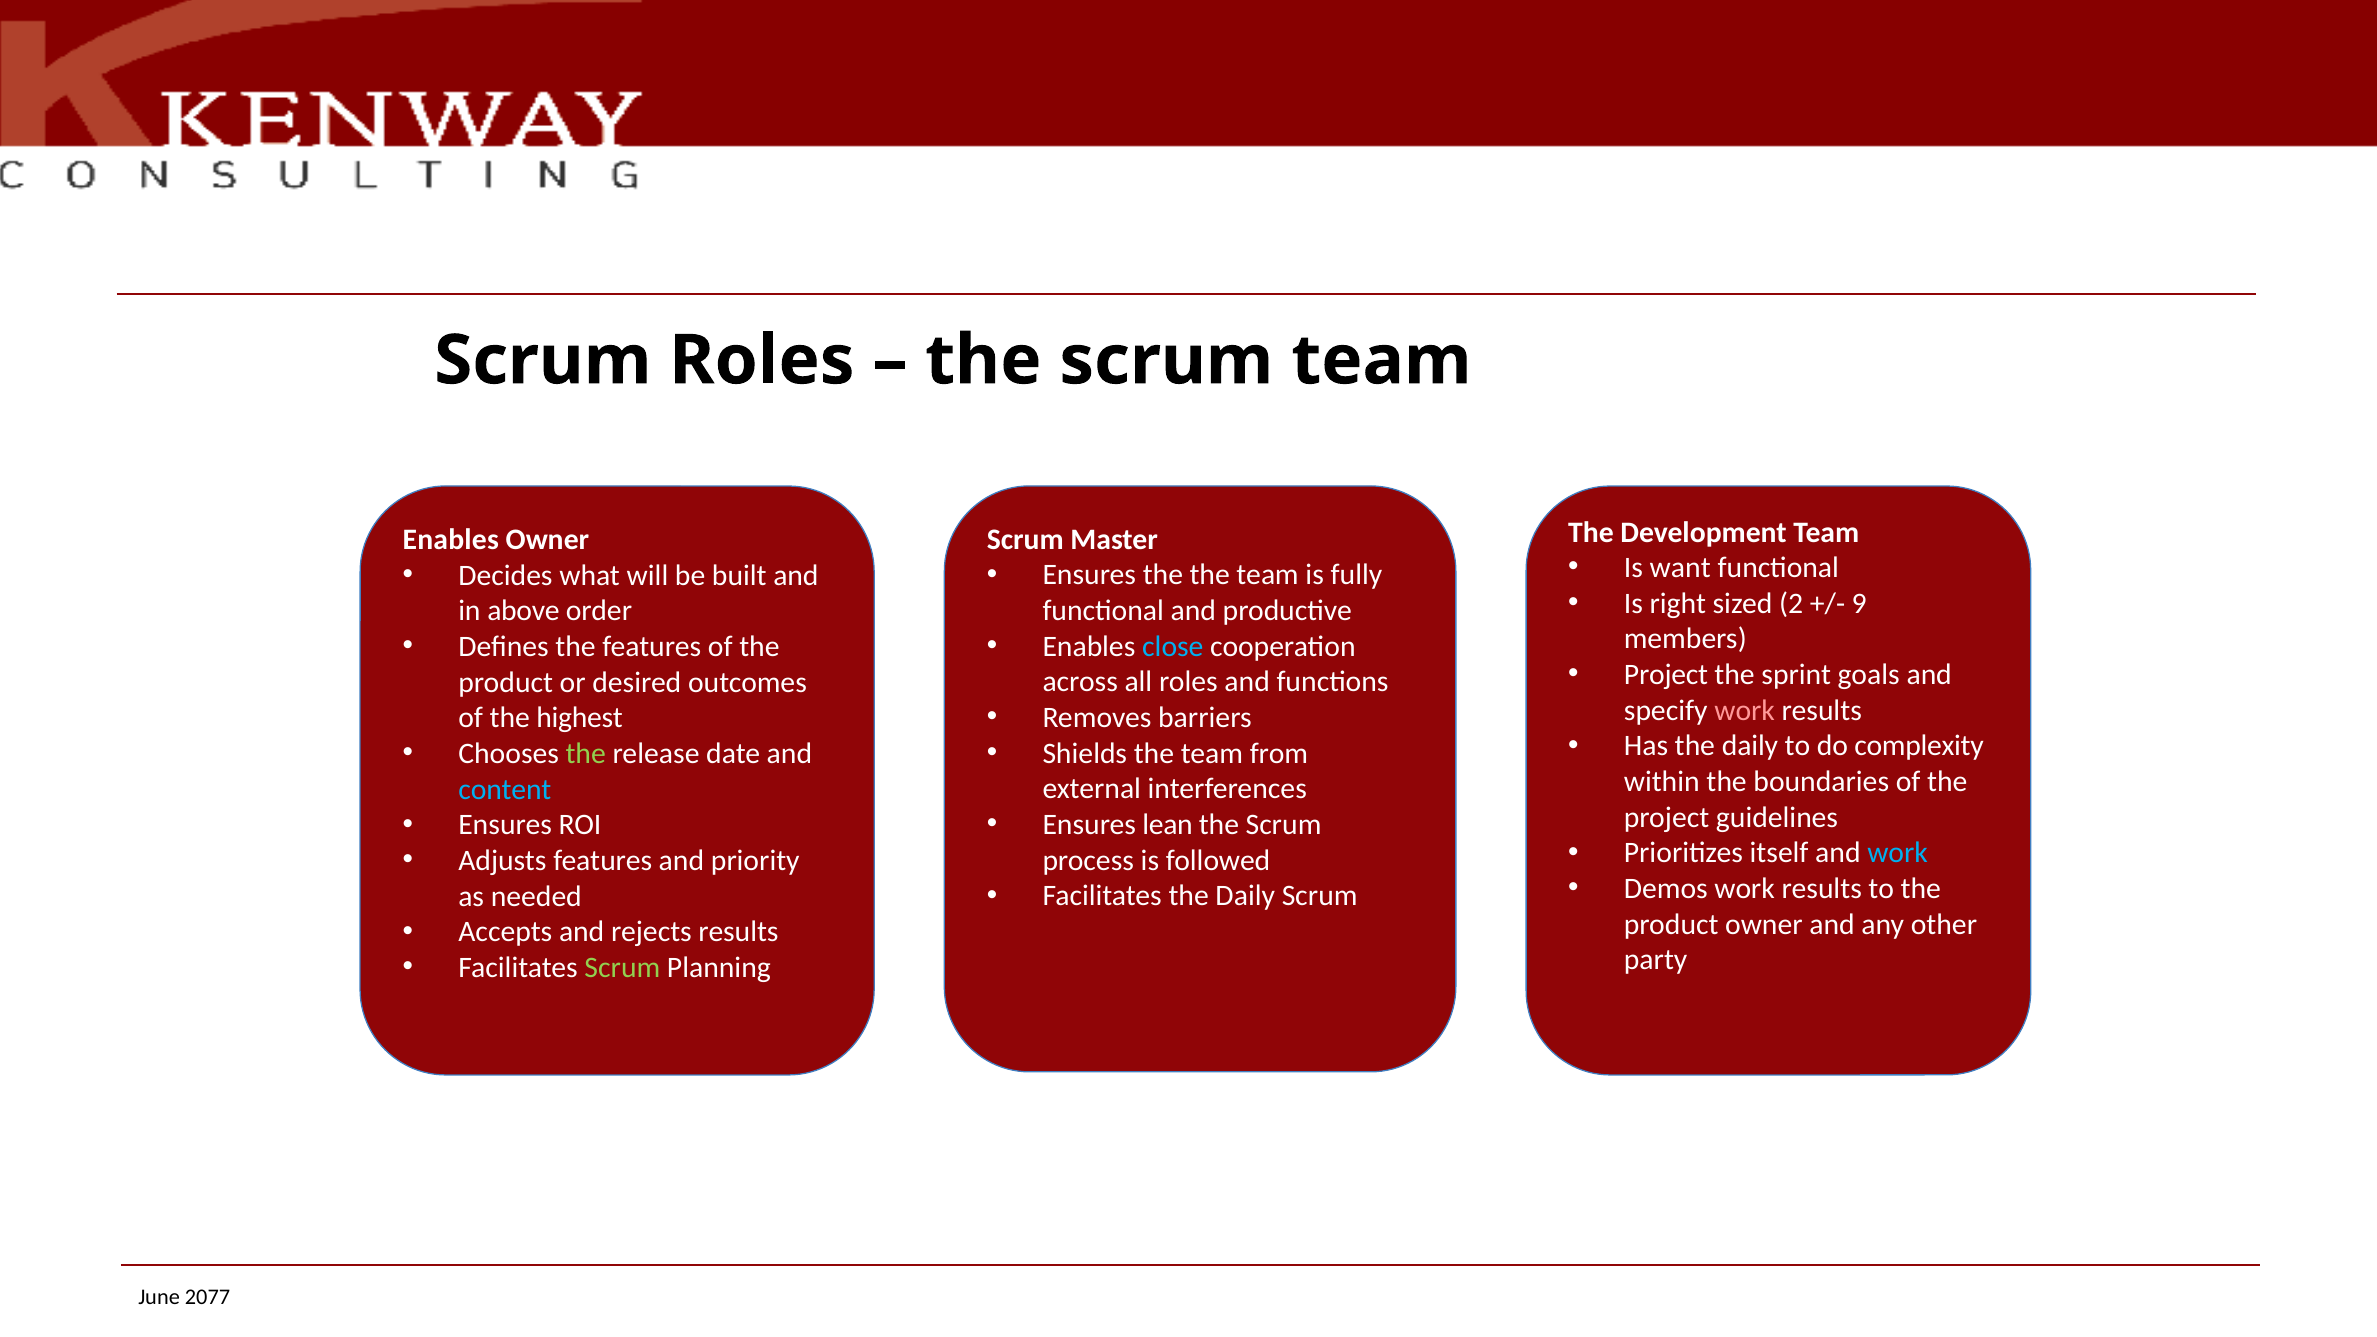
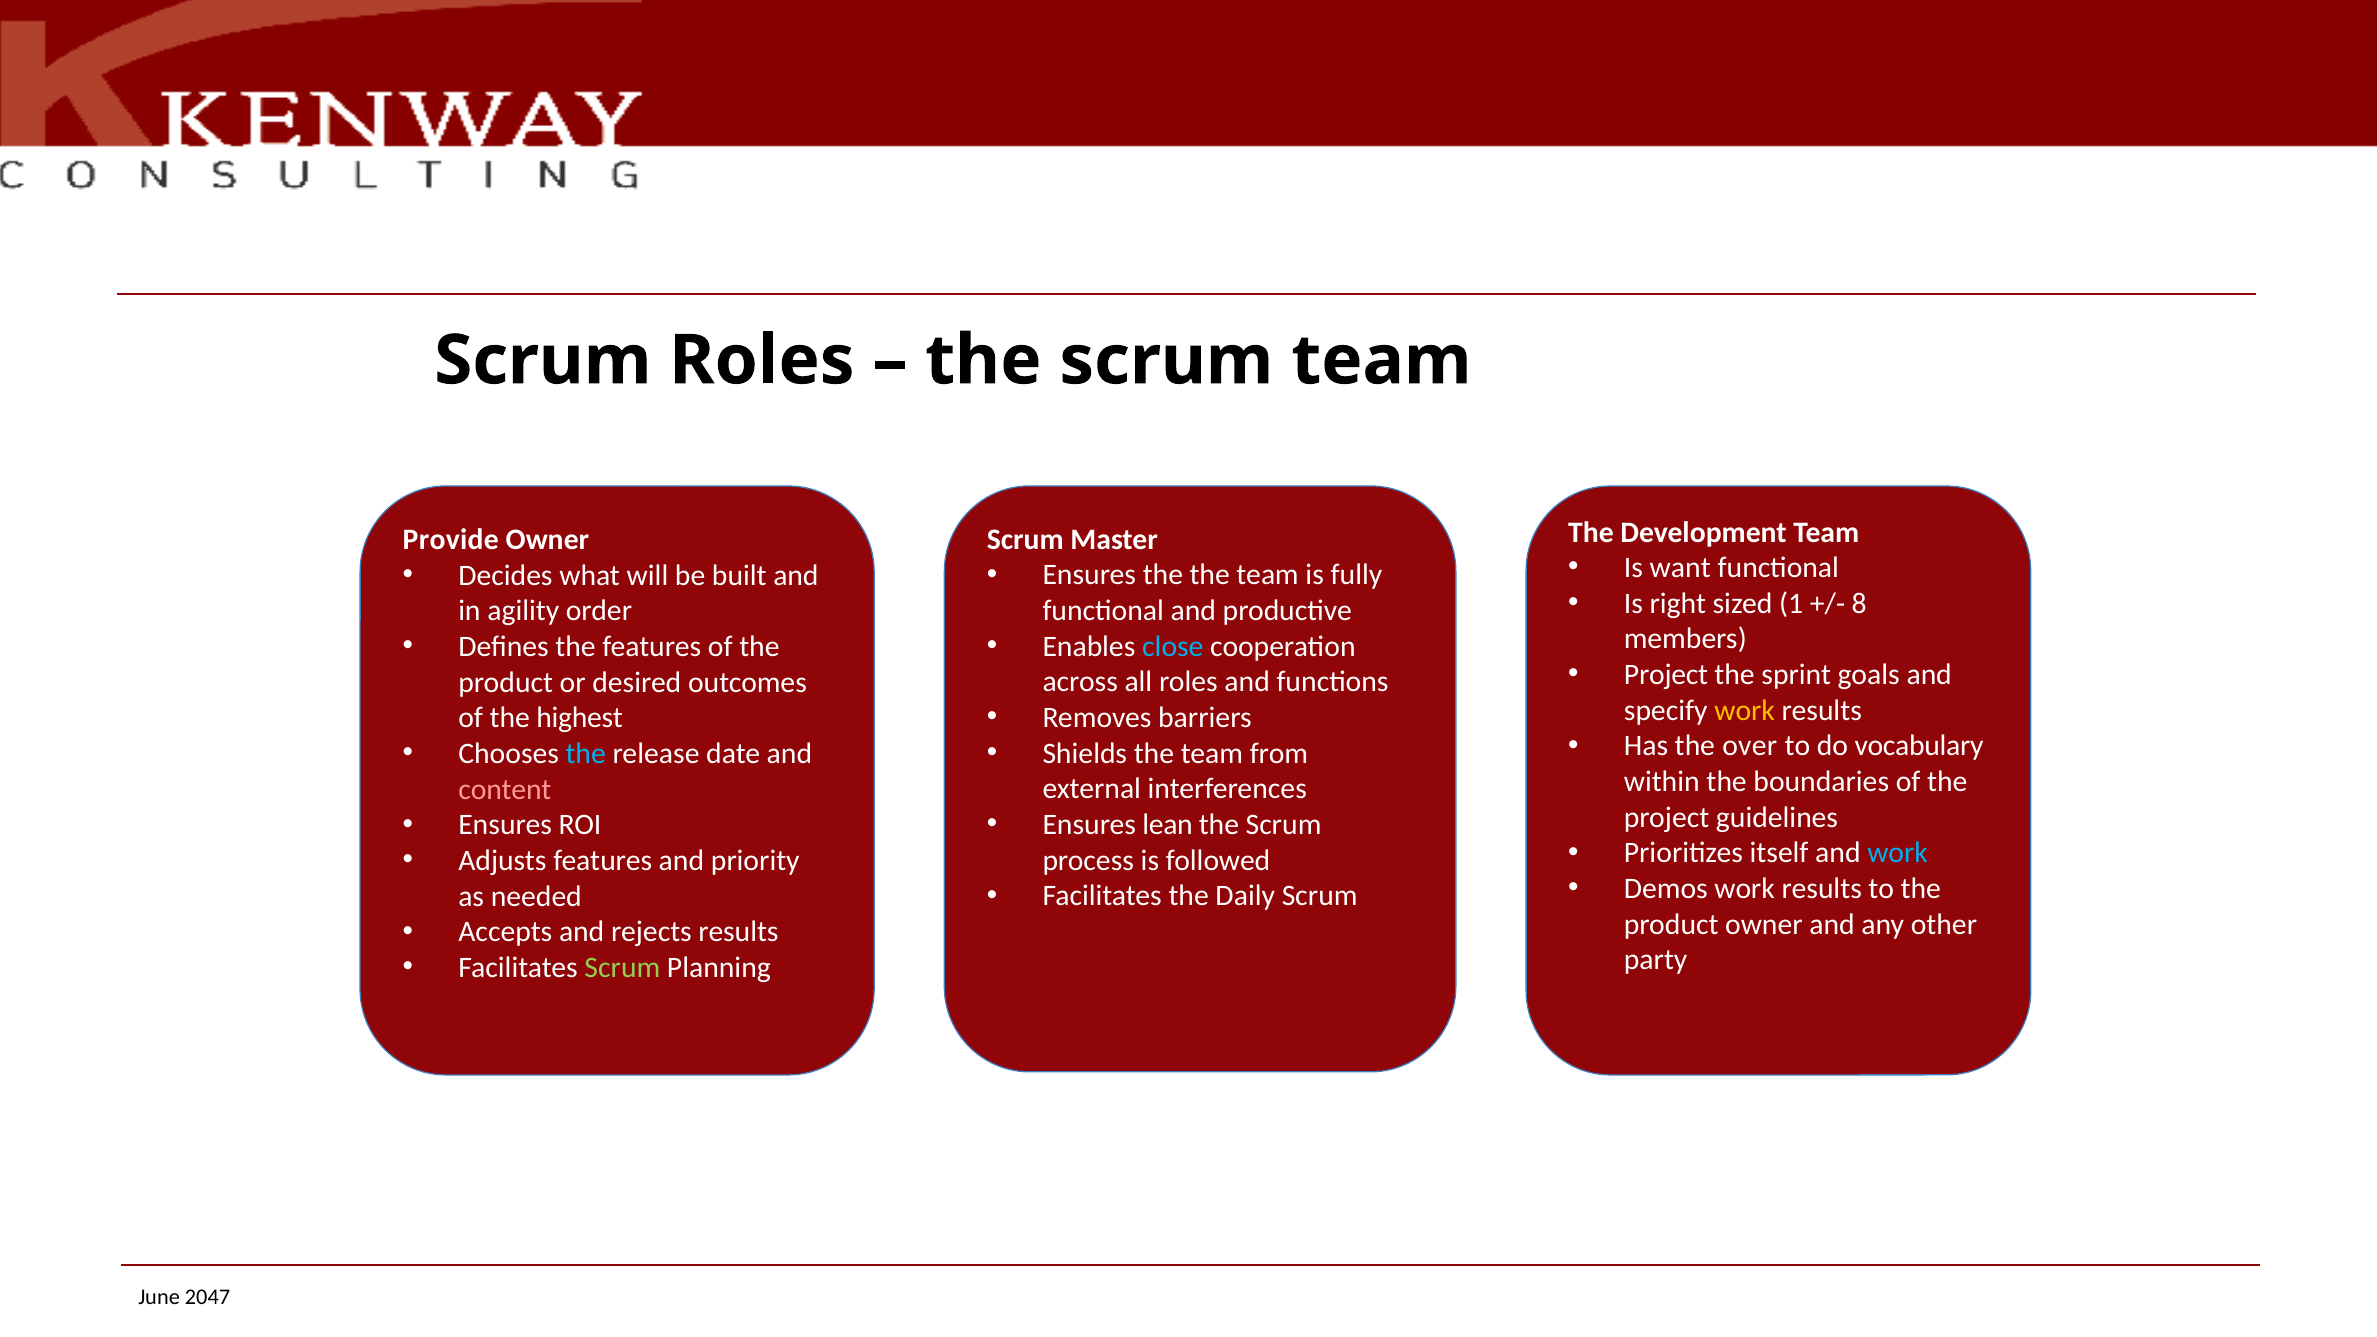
Enables at (451, 540): Enables -> Provide
2: 2 -> 1
9: 9 -> 8
above: above -> agility
work at (1745, 710) colour: pink -> yellow
Has the daily: daily -> over
complexity: complexity -> vocabulary
the at (586, 754) colour: light green -> light blue
content colour: light blue -> pink
2077: 2077 -> 2047
